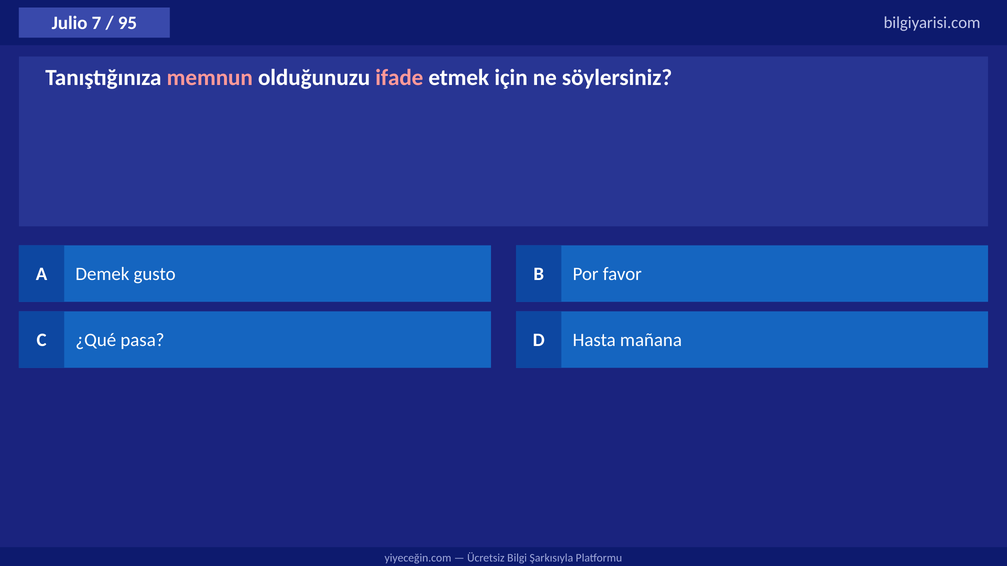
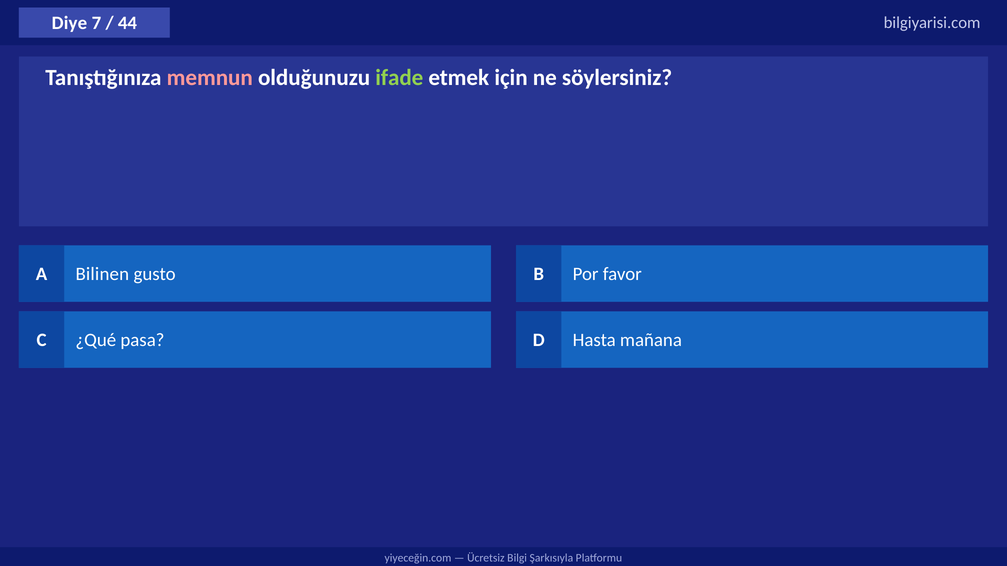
Julio: Julio -> Diye
95: 95 -> 44
ifade colour: pink -> light green
Demek: Demek -> Bilinen
